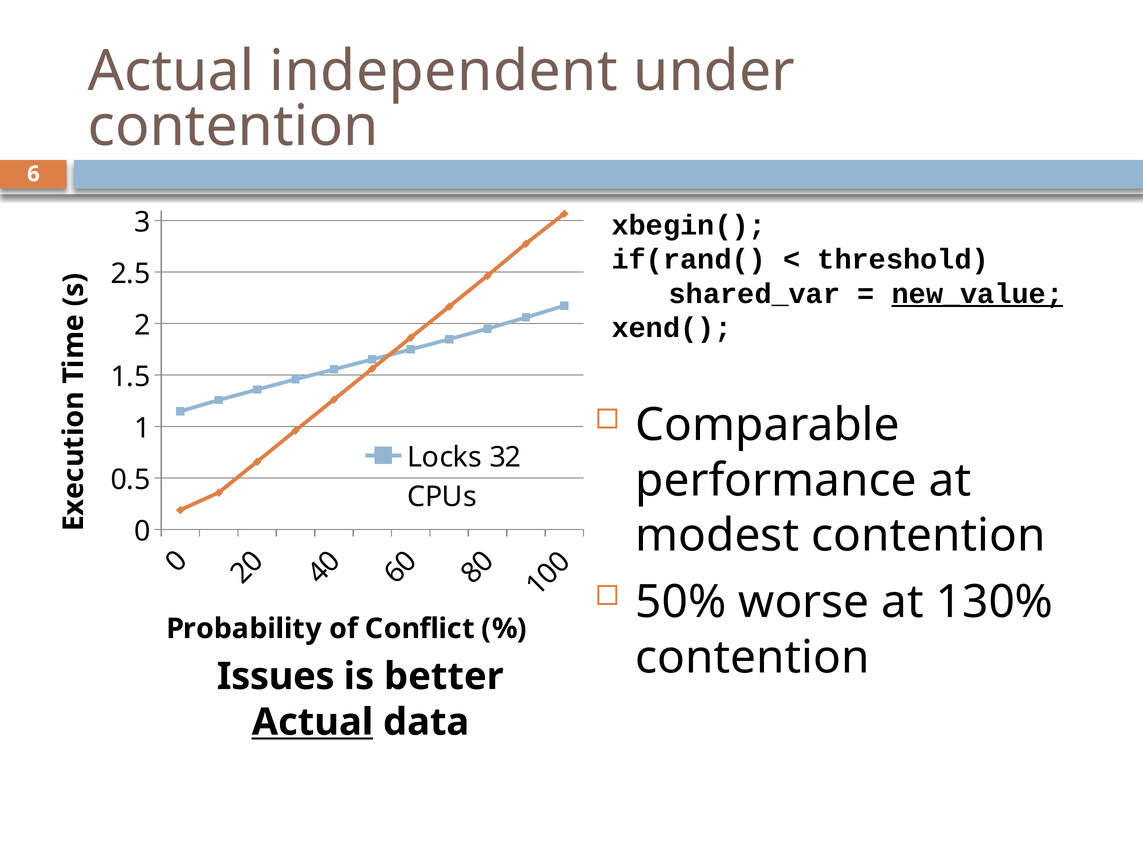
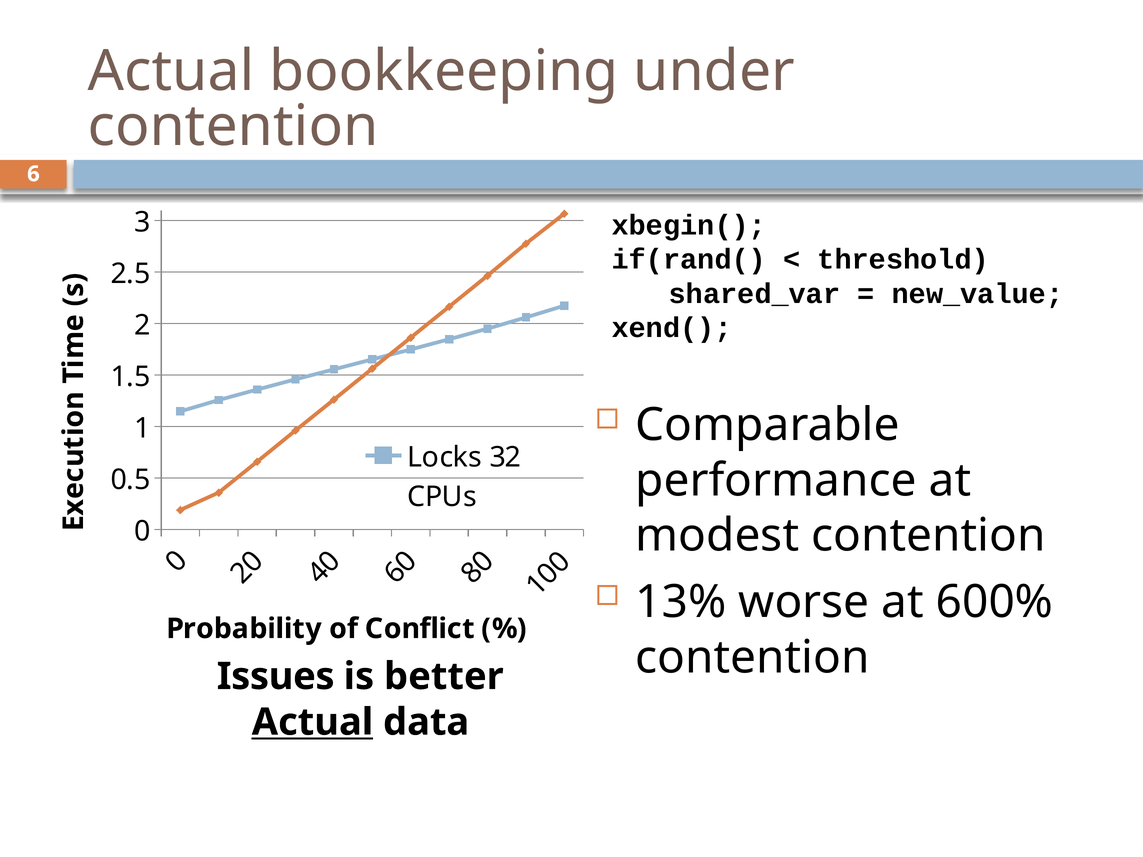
independent: independent -> bookkeeping
new_value underline: present -> none
50%: 50% -> 13%
130%: 130% -> 600%
